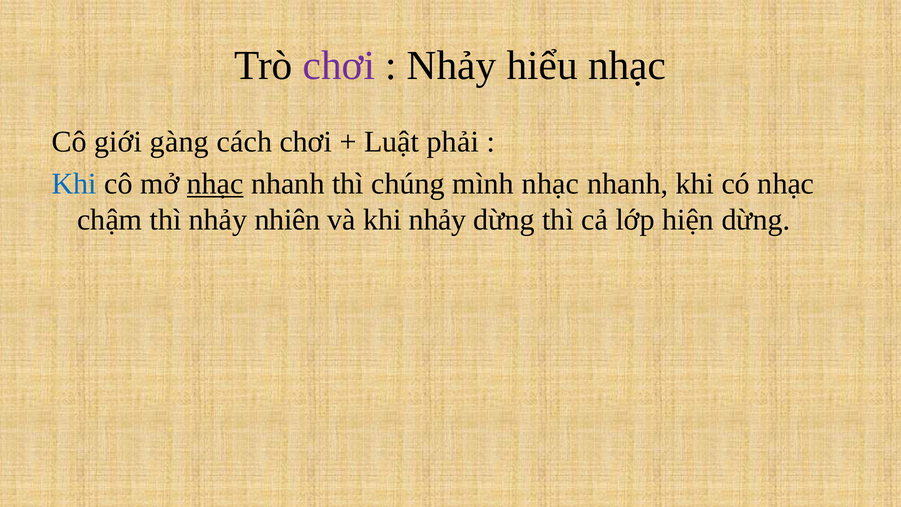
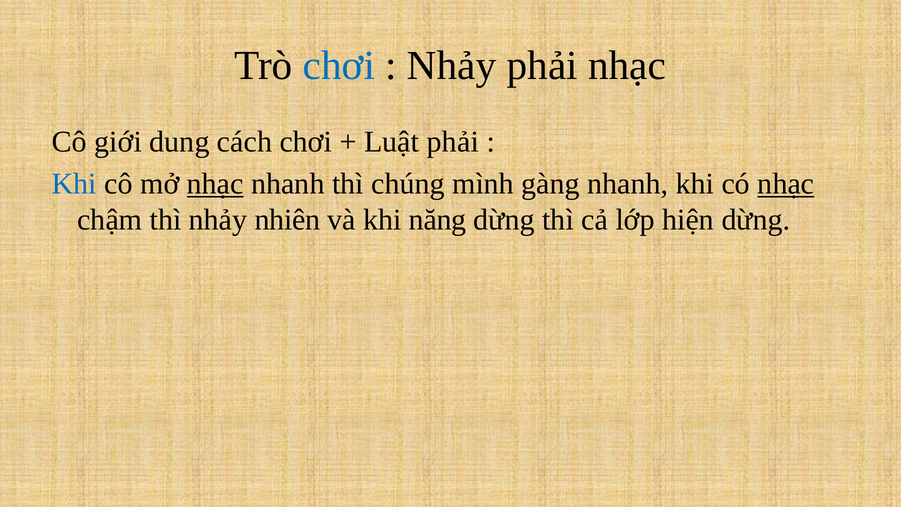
chơi at (339, 65) colour: purple -> blue
Nhảy hiểu: hiểu -> phải
gàng: gàng -> dung
mình nhạc: nhạc -> gàng
nhạc at (786, 184) underline: none -> present
khi nhảy: nhảy -> năng
